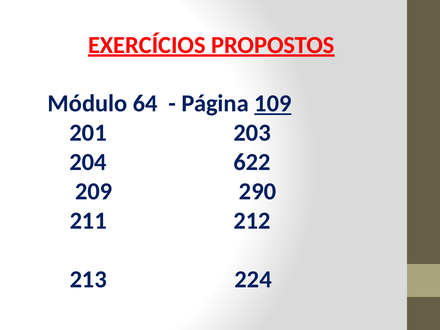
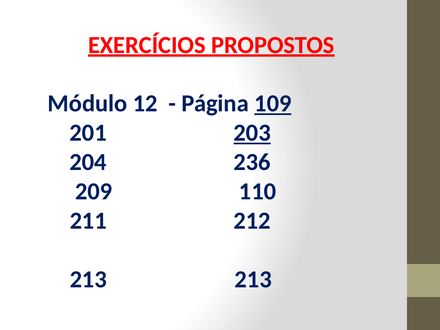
64: 64 -> 12
203 underline: none -> present
622: 622 -> 236
290: 290 -> 110
213 224: 224 -> 213
